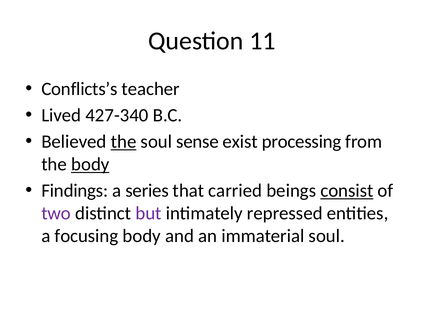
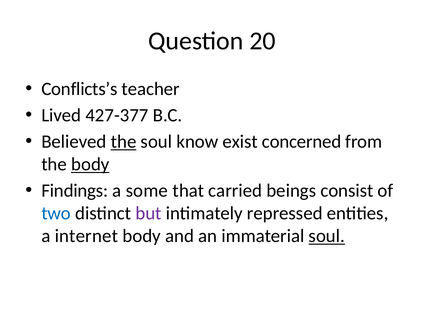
11: 11 -> 20
427-340: 427-340 -> 427-377
sense: sense -> know
processing: processing -> concerned
series: series -> some
consist underline: present -> none
two colour: purple -> blue
focusing: focusing -> internet
soul at (327, 236) underline: none -> present
